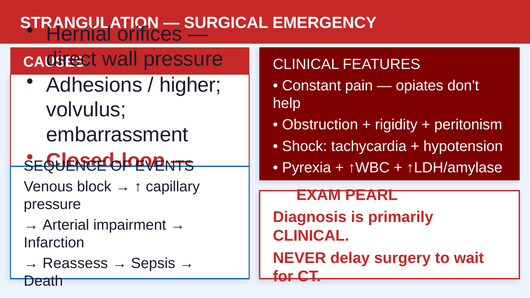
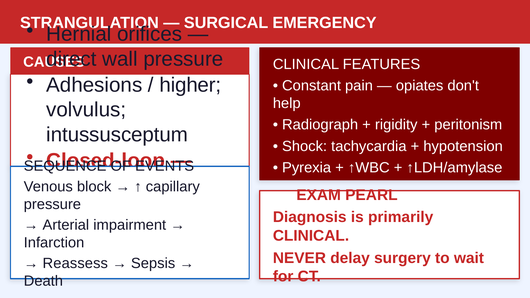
Obstruction: Obstruction -> Radiograph
embarrassment: embarrassment -> intussusceptum
